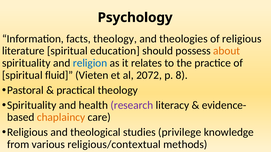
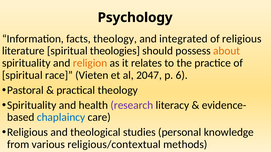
theologies: theologies -> integrated
education: education -> theologies
religion colour: blue -> orange
fluid: fluid -> race
2072: 2072 -> 2047
8: 8 -> 6
chaplaincy colour: orange -> blue
privilege: privilege -> personal
